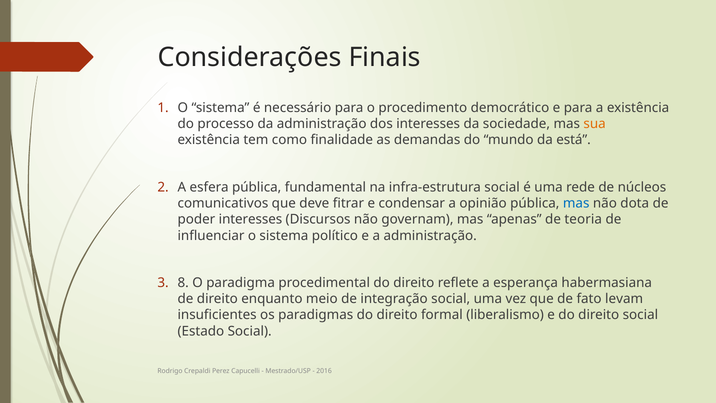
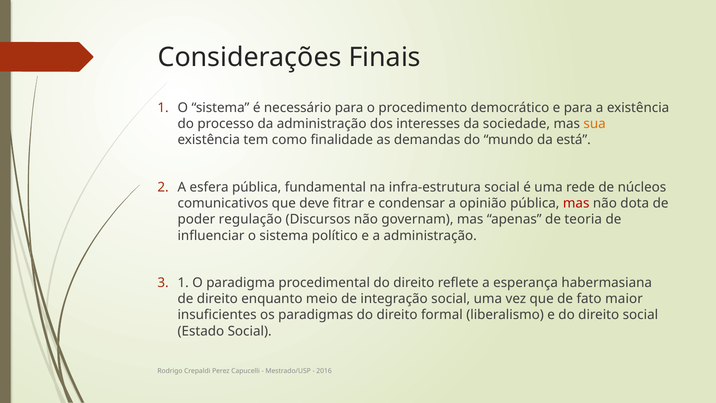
mas at (576, 203) colour: blue -> red
poder interesses: interesses -> regulação
3 8: 8 -> 1
levam: levam -> maior
